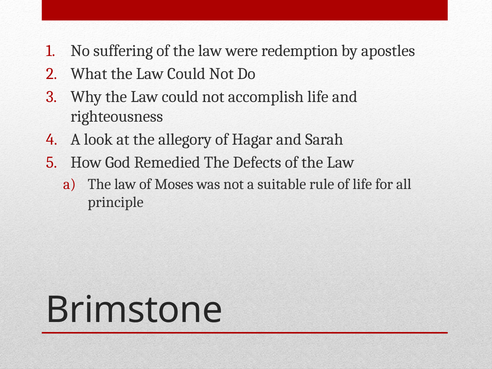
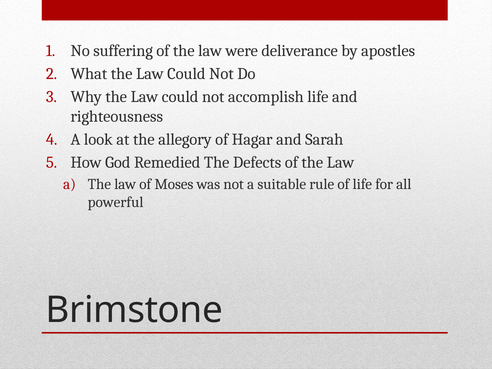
redemption: redemption -> deliverance
principle: principle -> powerful
